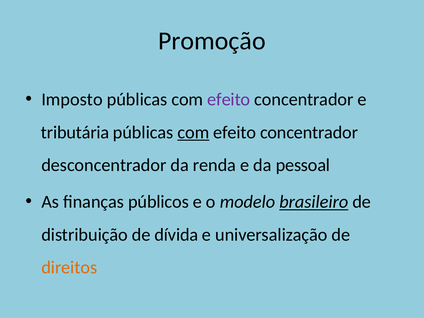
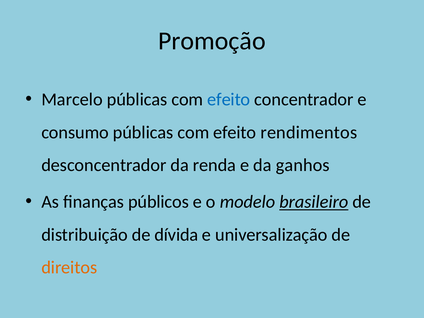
Imposto: Imposto -> Marcelo
efeito at (229, 100) colour: purple -> blue
tributária: tributária -> consumo
com at (193, 132) underline: present -> none
concentrador at (309, 132): concentrador -> rendimentos
pessoal: pessoal -> ganhos
